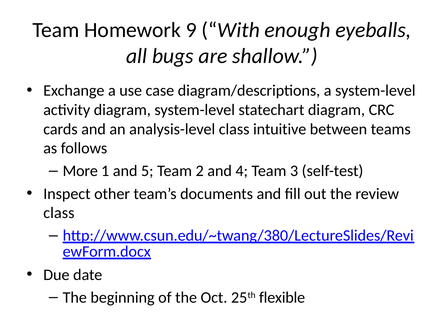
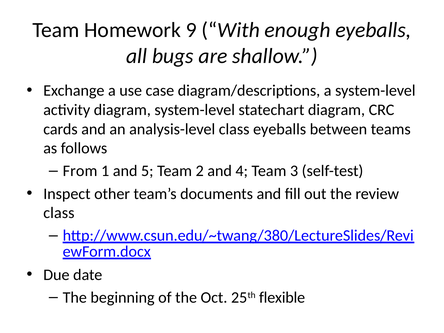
class intuitive: intuitive -> eyeballs
More: More -> From
